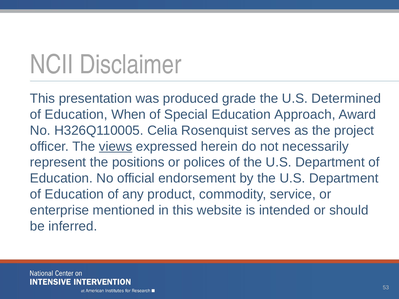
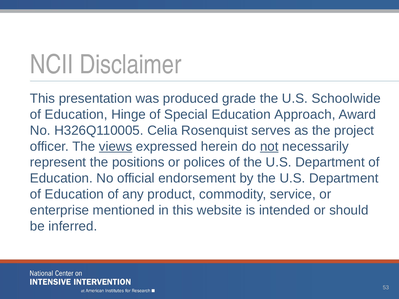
Determined: Determined -> Schoolwide
When: When -> Hinge
not underline: none -> present
